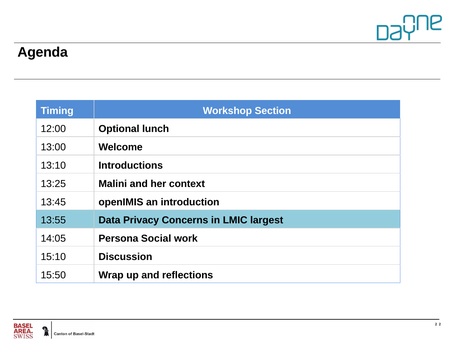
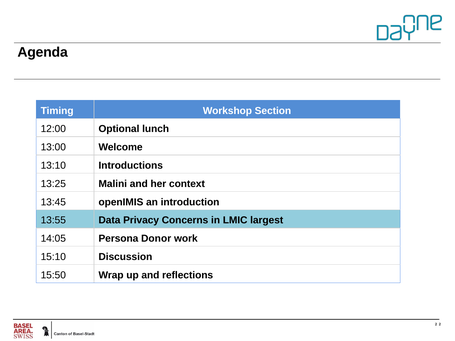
Social: Social -> Donor
